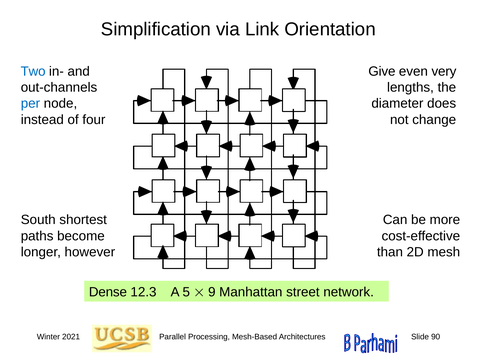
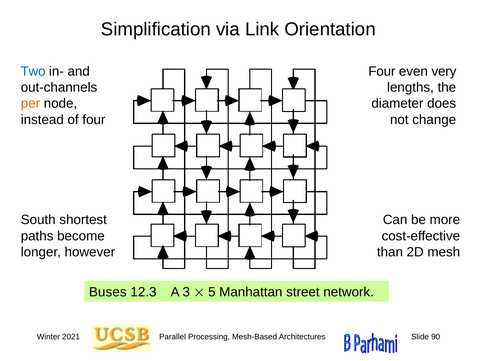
Give at (382, 71): Give -> Four
per colour: blue -> orange
Dense: Dense -> Buses
5: 5 -> 3
9: 9 -> 5
